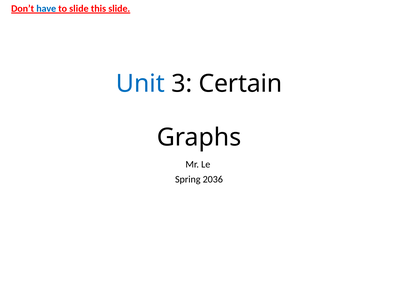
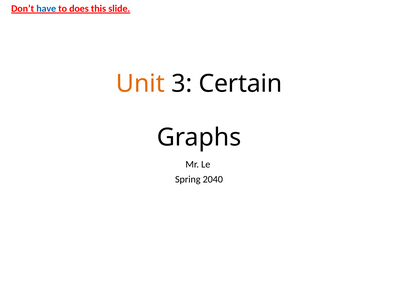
to slide: slide -> does
Unit colour: blue -> orange
2036: 2036 -> 2040
